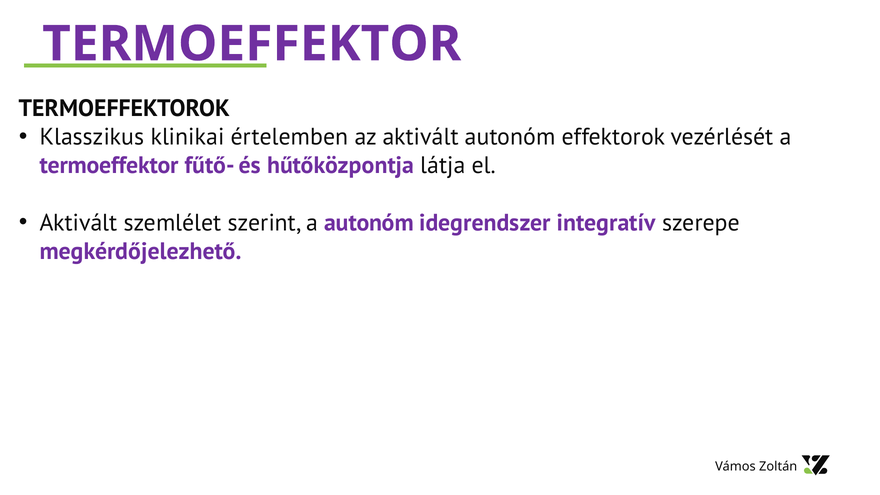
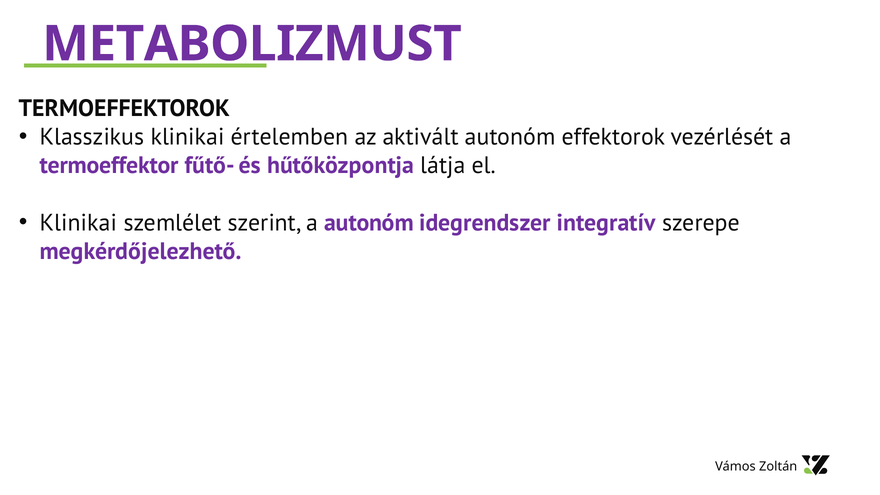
TERMOEFFEKTOR at (252, 44): TERMOEFFEKTOR -> METABOLIZMUST
Aktivált at (78, 223): Aktivált -> Klinikai
